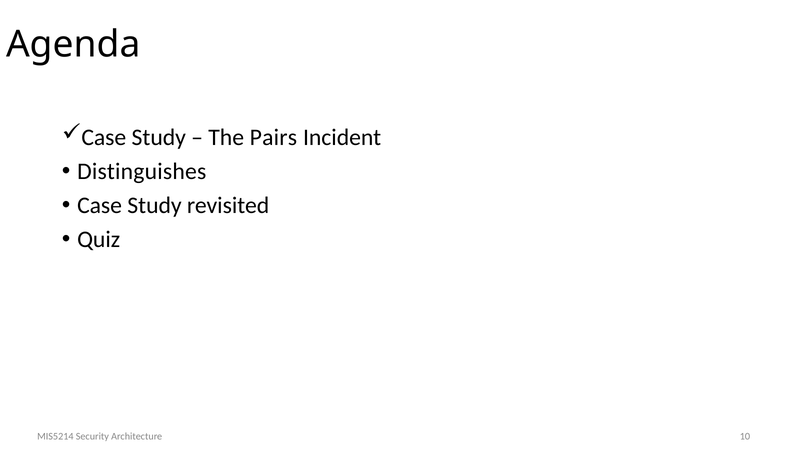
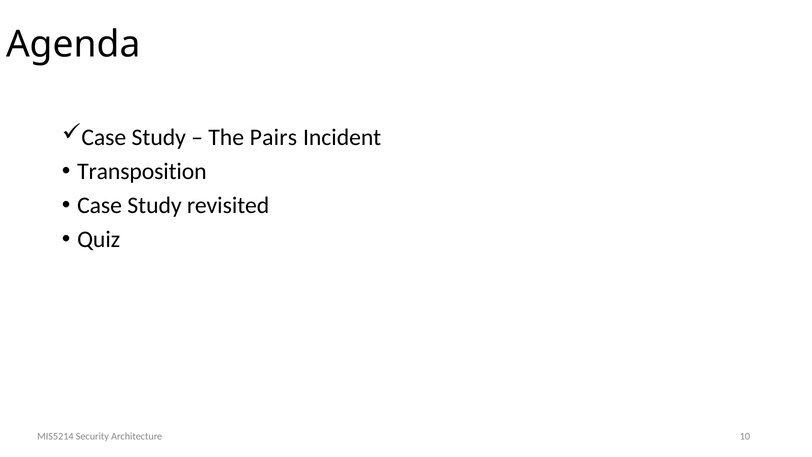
Distinguishes: Distinguishes -> Transposition
